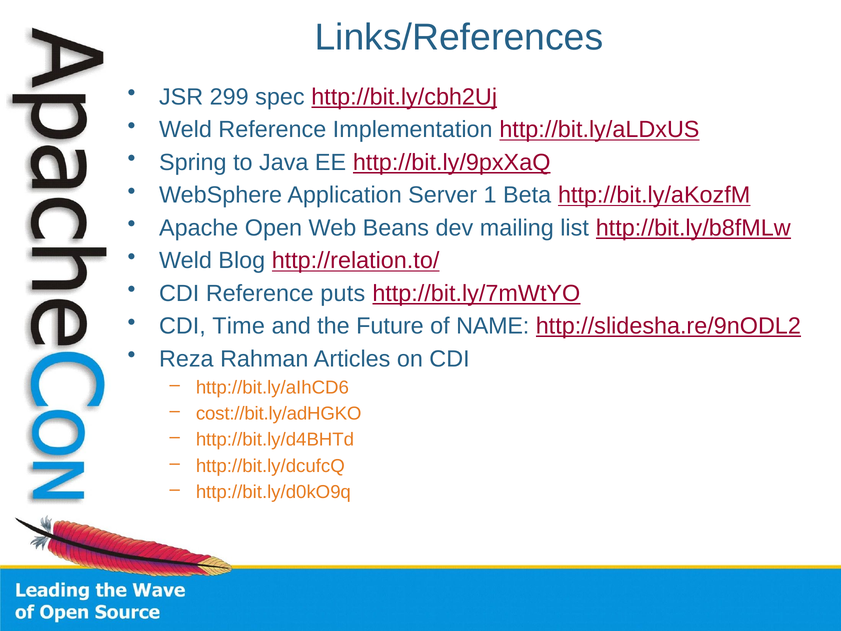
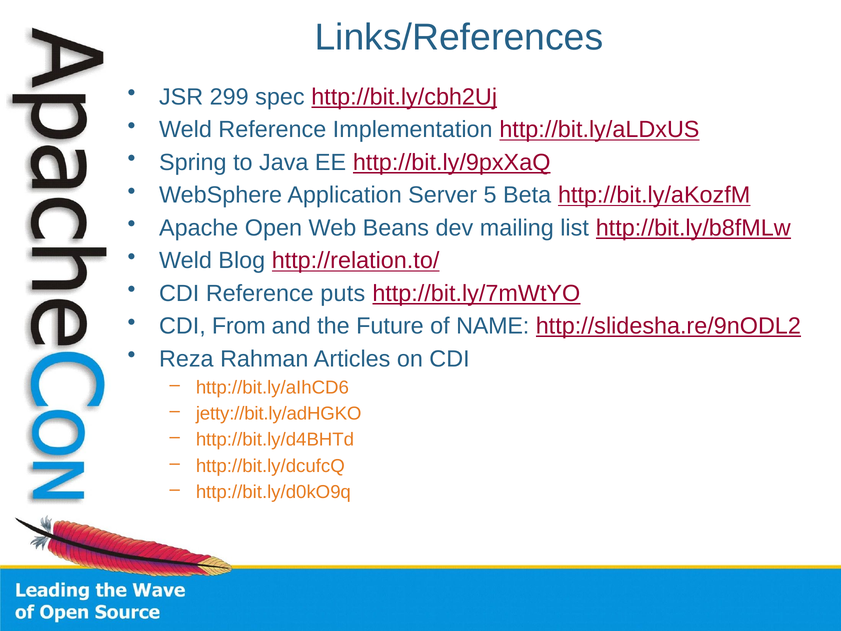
1: 1 -> 5
Time: Time -> From
cost://bit.ly/adHGKO: cost://bit.ly/adHGKO -> jetty://bit.ly/adHGKO
